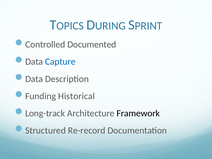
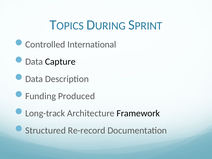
Documented: Documented -> International
Capture colour: blue -> black
Historical: Historical -> Produced
